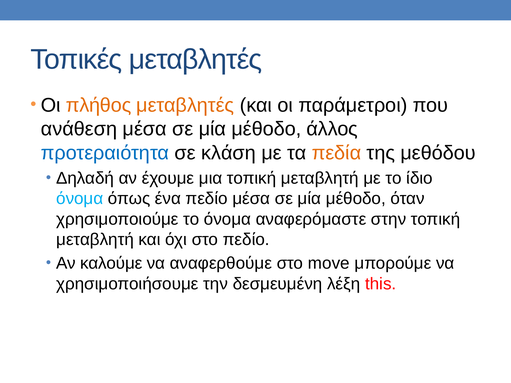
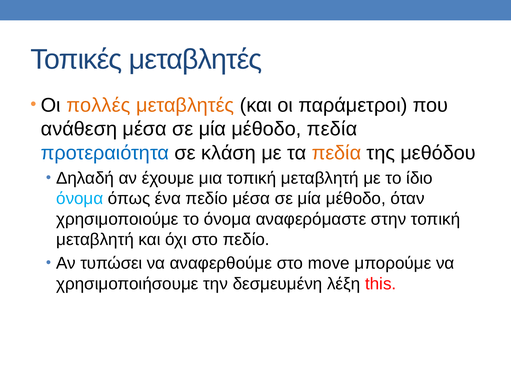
πλήθος: πλήθος -> πολλές
μέθοδο άλλος: άλλος -> πεδία
καλούμε: καλούμε -> τυπώσει
